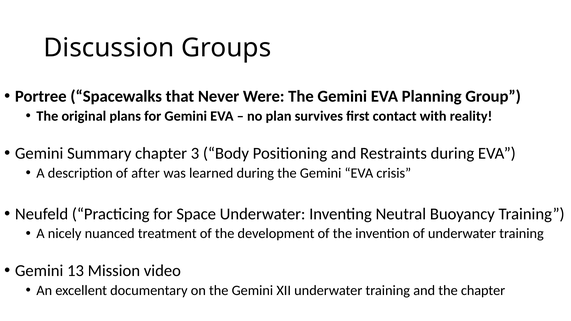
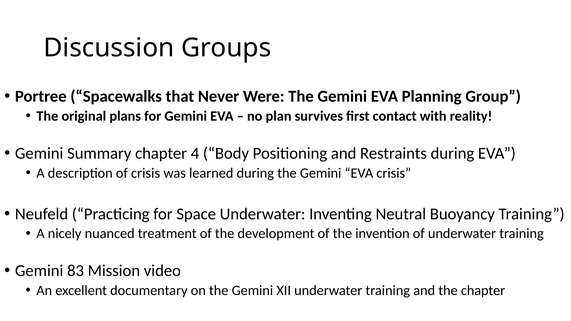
3: 3 -> 4
of after: after -> crisis
13: 13 -> 83
